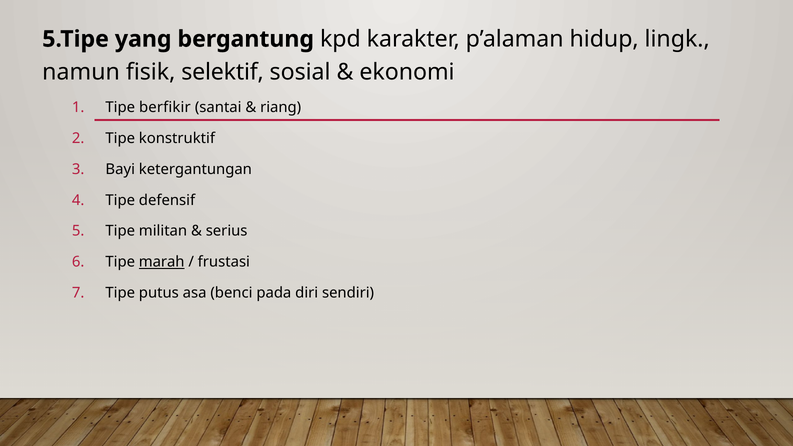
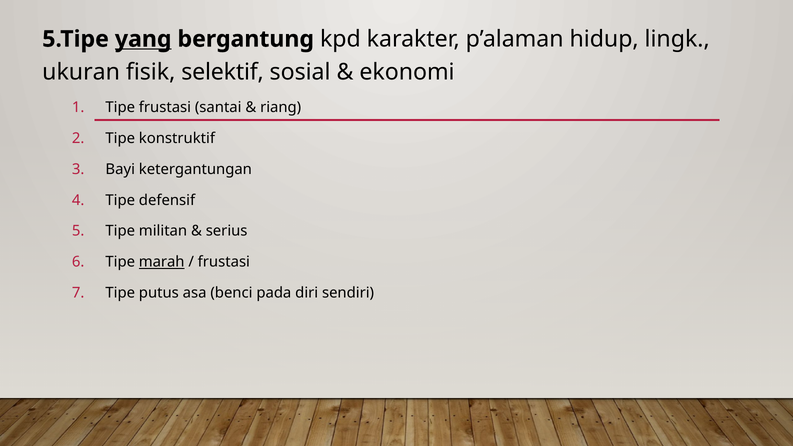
yang underline: none -> present
namun: namun -> ukuran
Tipe berfikir: berfikir -> frustasi
